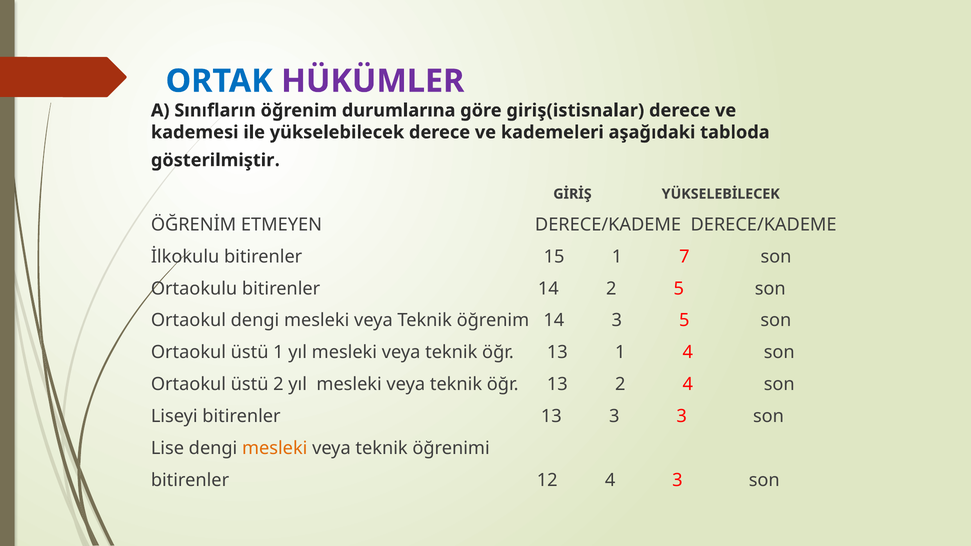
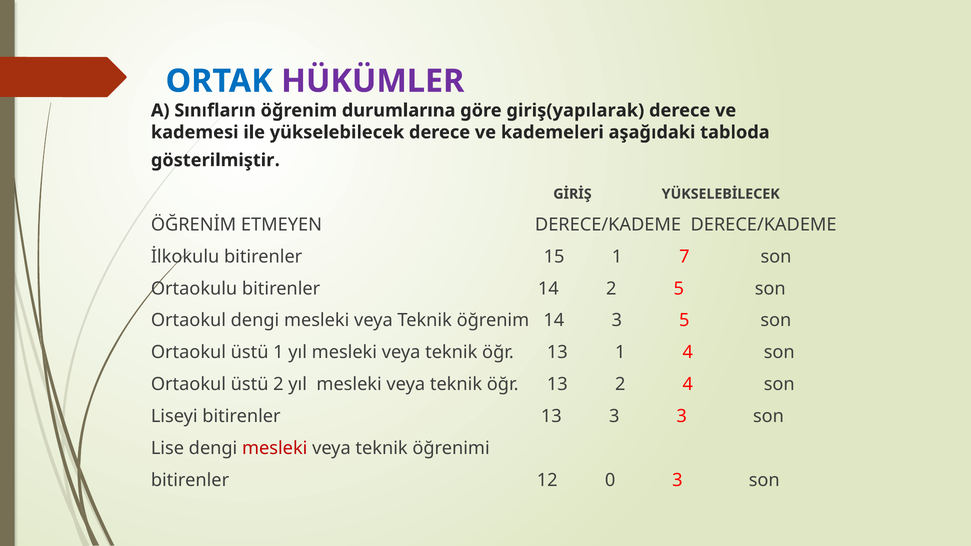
giriş(istisnalar: giriş(istisnalar -> giriş(yapılarak
mesleki at (275, 448) colour: orange -> red
12 4: 4 -> 0
